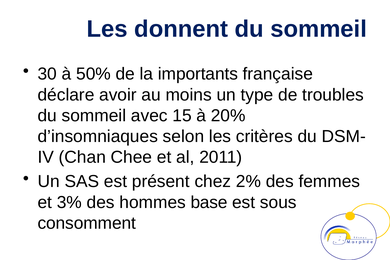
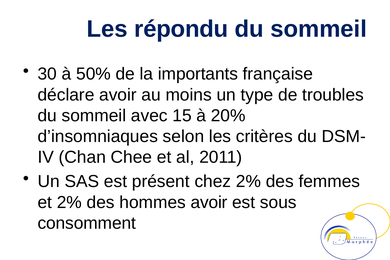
donnent: donnent -> répondu
et 3%: 3% -> 2%
hommes base: base -> avoir
